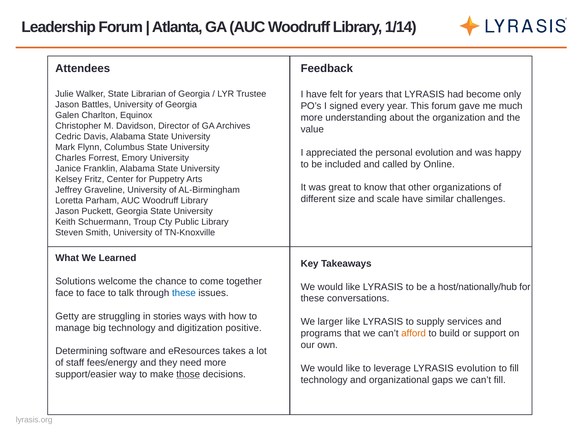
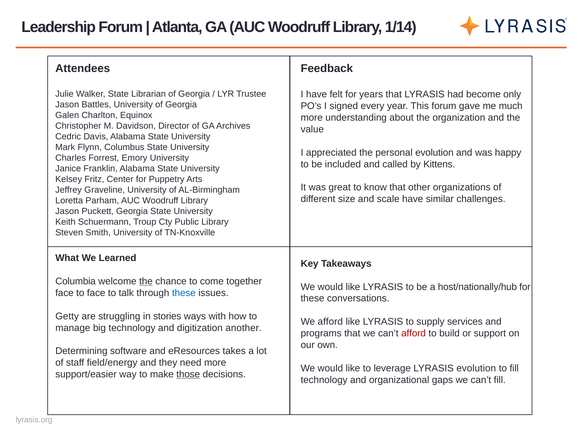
Online: Online -> Kittens
Solutions: Solutions -> Columbia
the at (146, 282) underline: none -> present
We larger: larger -> afford
positive: positive -> another
afford at (414, 334) colour: orange -> red
fees/energy: fees/energy -> field/energy
